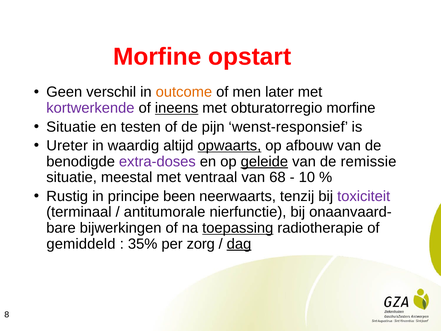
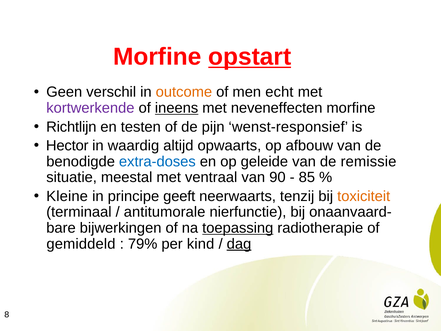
opstart underline: none -> present
later: later -> echt
obturatorregio: obturatorregio -> neveneffecten
Situatie at (71, 127): Situatie -> Richtlijn
Ureter: Ureter -> Hector
opwaarts underline: present -> none
extra-doses colour: purple -> blue
geleide underline: present -> none
68: 68 -> 90
10: 10 -> 85
Rustig: Rustig -> Kleine
been: been -> geeft
toxiciteit colour: purple -> orange
35%: 35% -> 79%
zorg: zorg -> kind
